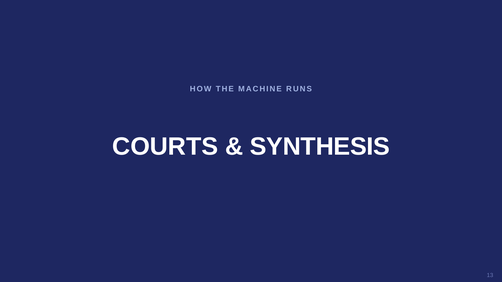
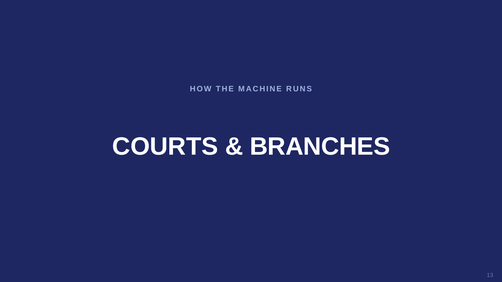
SYNTHESIS: SYNTHESIS -> BRANCHES
